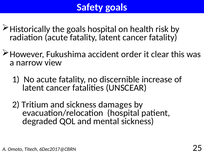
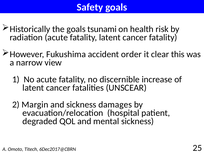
goals hospital: hospital -> tsunami
Tritium: Tritium -> Margin
